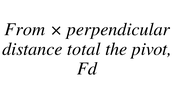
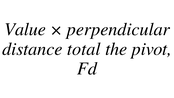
From: From -> Value
